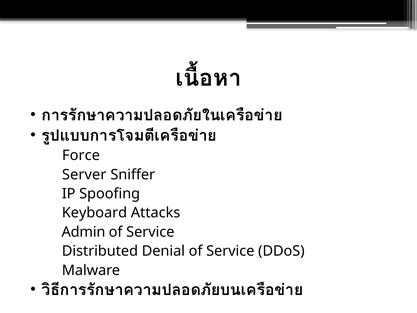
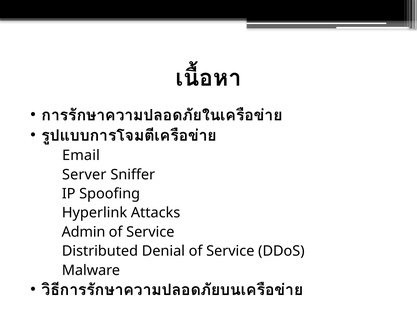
Force: Force -> Email
Keyboard: Keyboard -> Hyperlink
